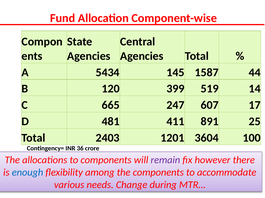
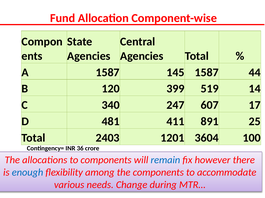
A 5434: 5434 -> 1587
665: 665 -> 340
remain colour: purple -> blue
